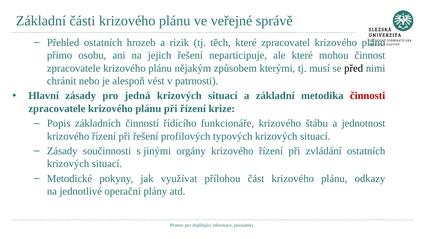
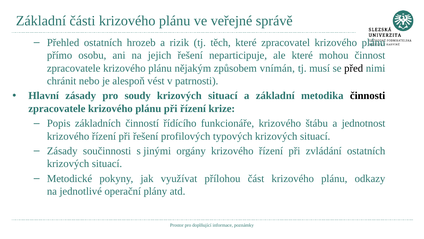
kterými: kterými -> vnímán
jedná: jedná -> soudy
činnosti colour: red -> black
